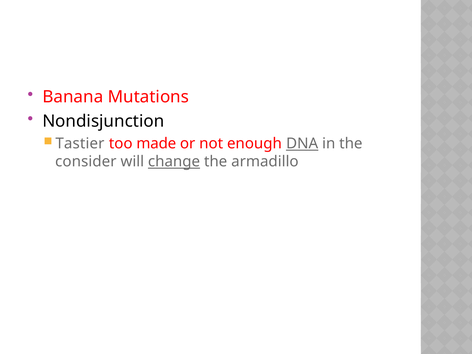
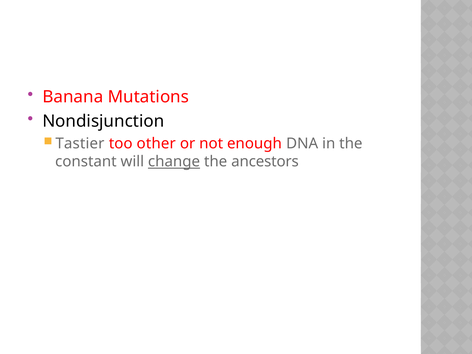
made: made -> other
DNA underline: present -> none
consider: consider -> constant
armadillo: armadillo -> ancestors
